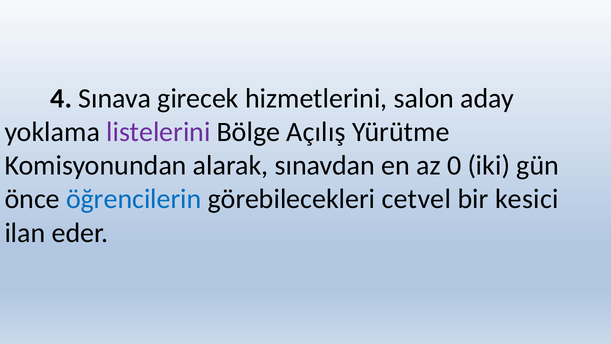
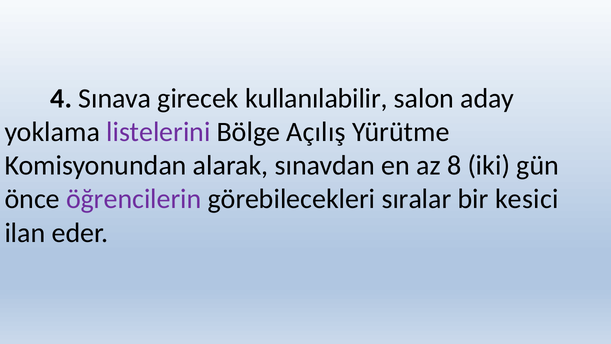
hizmetlerini: hizmetlerini -> kullanılabilir
0: 0 -> 8
öğrencilerin colour: blue -> purple
cetvel: cetvel -> sıralar
